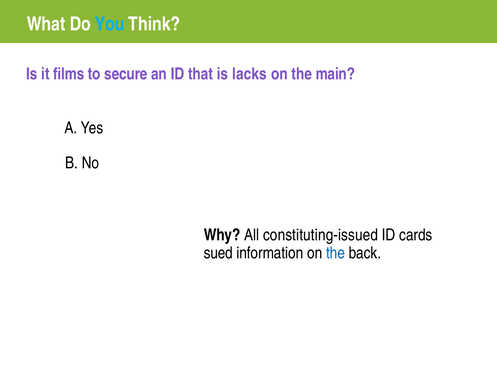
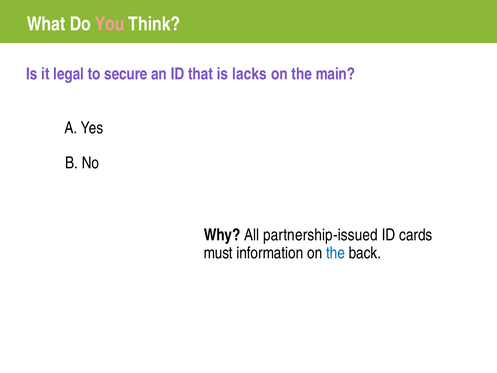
You colour: light blue -> pink
films: films -> legal
constituting-issued: constituting-issued -> partnership-issued
sued: sued -> must
